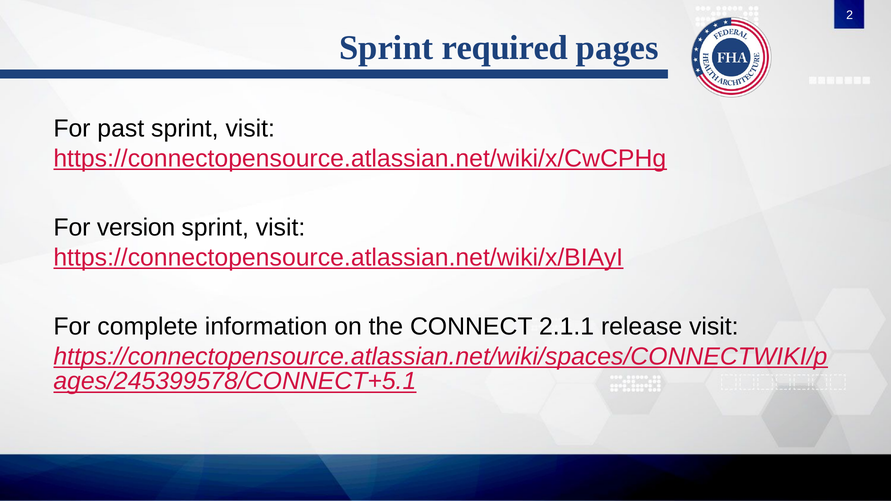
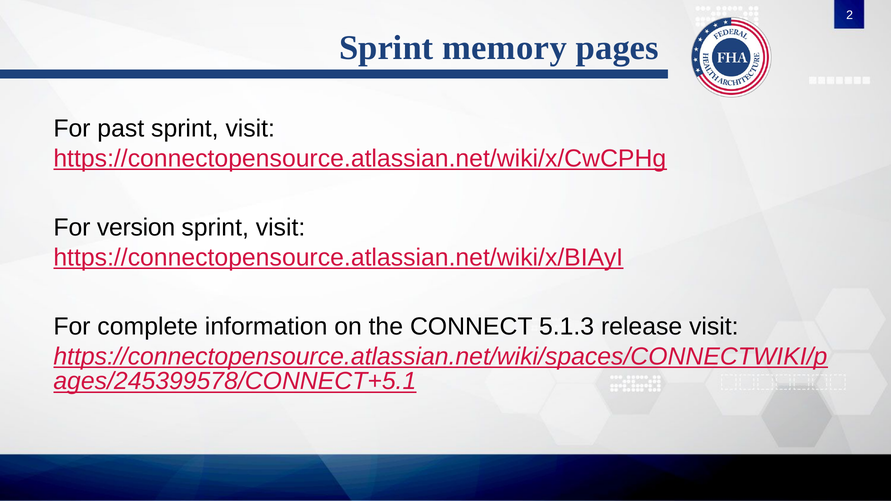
required: required -> memory
2.1.1: 2.1.1 -> 5.1.3
